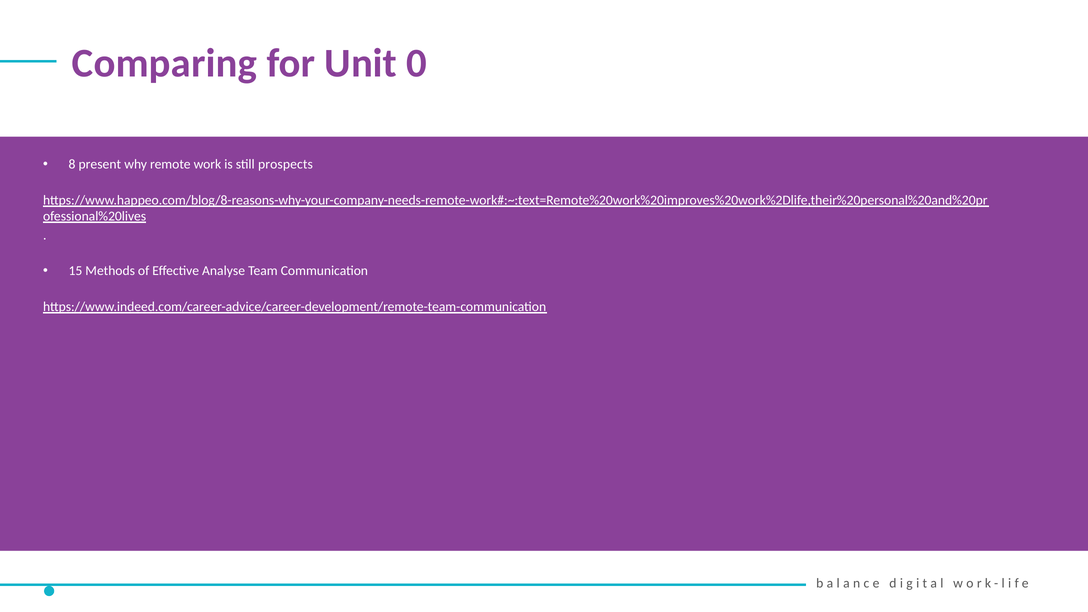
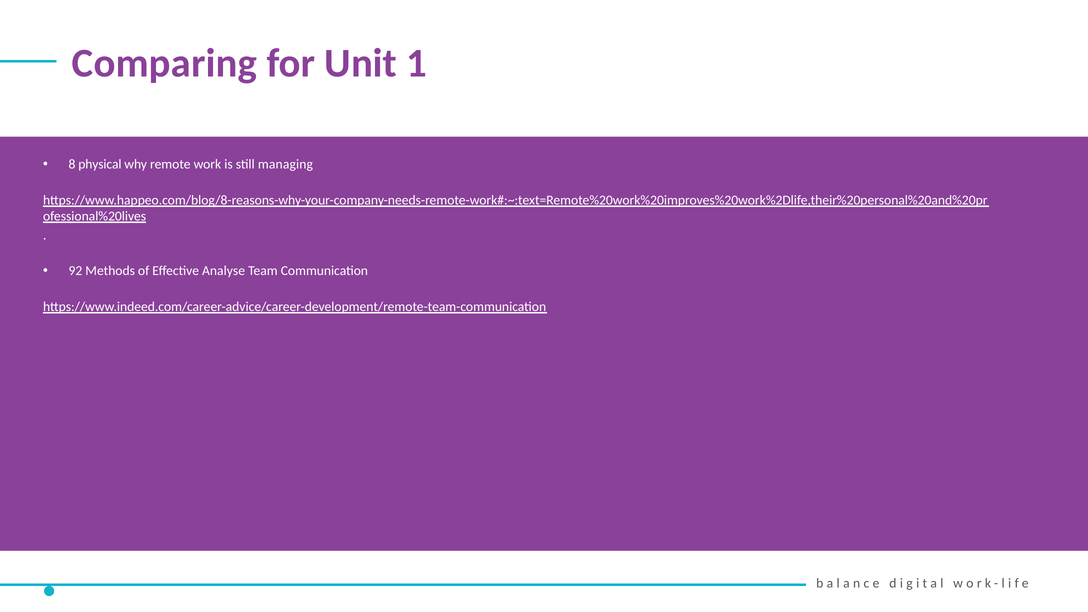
0: 0 -> 1
present: present -> physical
prospects: prospects -> managing
15: 15 -> 92
